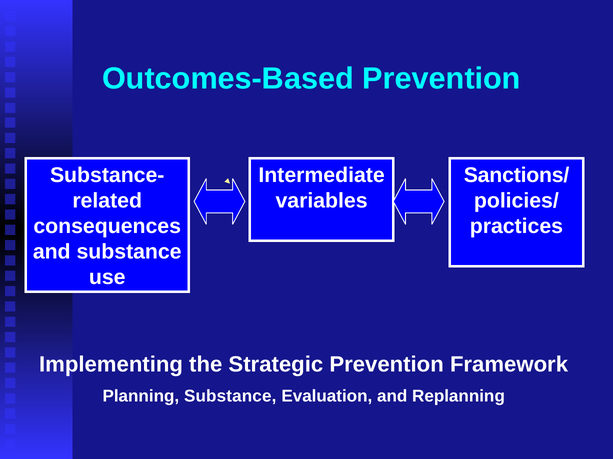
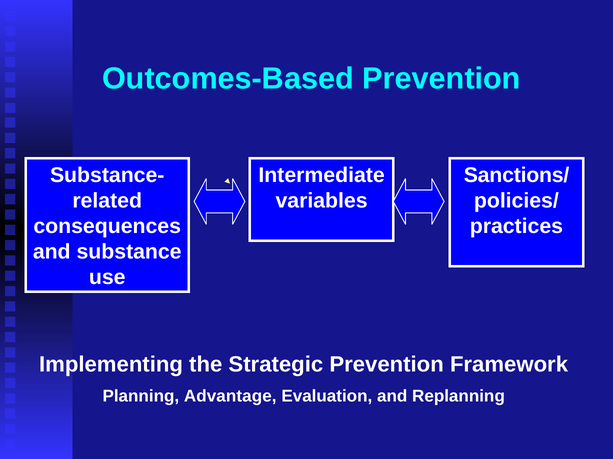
Planning Substance: Substance -> Advantage
